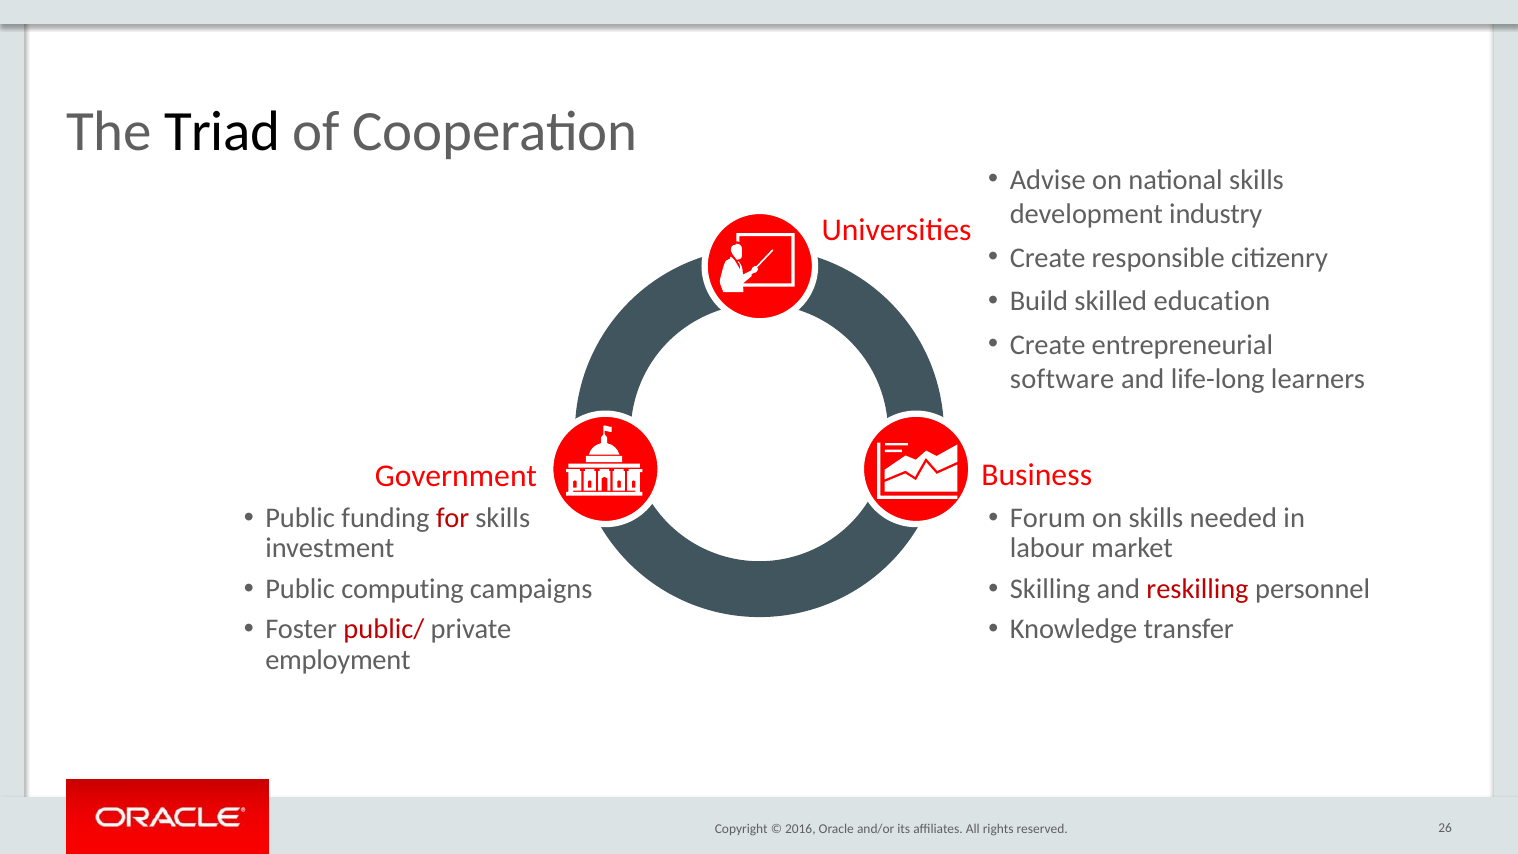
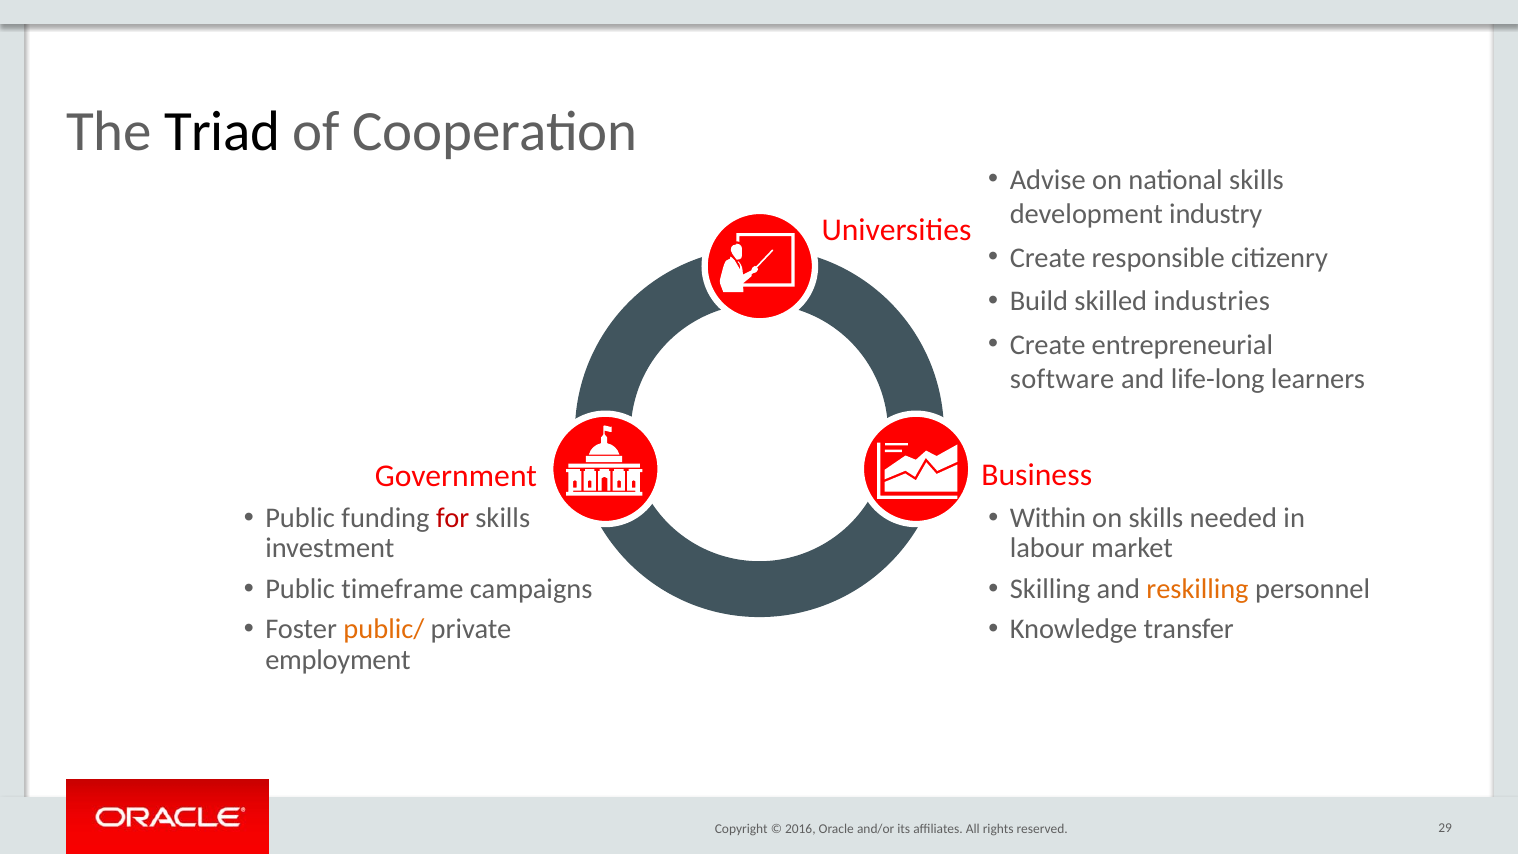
education: education -> industries
Forum: Forum -> Within
computing: computing -> timeframe
reskilling colour: red -> orange
public/ colour: red -> orange
26: 26 -> 29
